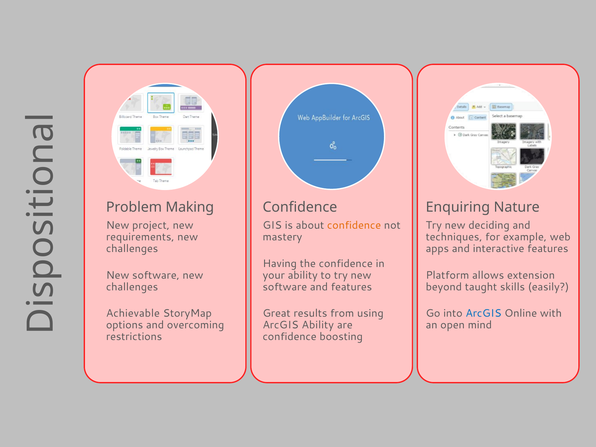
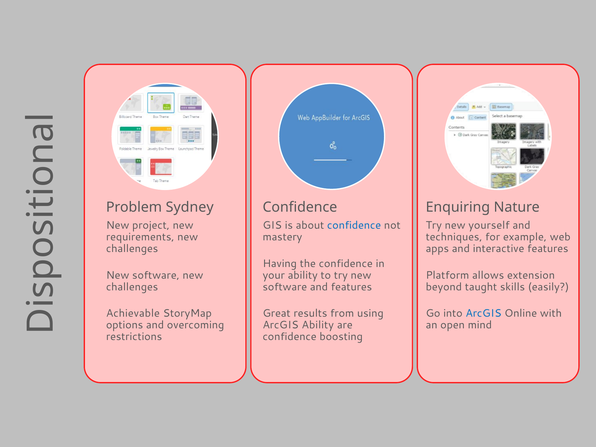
Making: Making -> Sydney
confidence at (354, 225) colour: orange -> blue
deciding: deciding -> yourself
